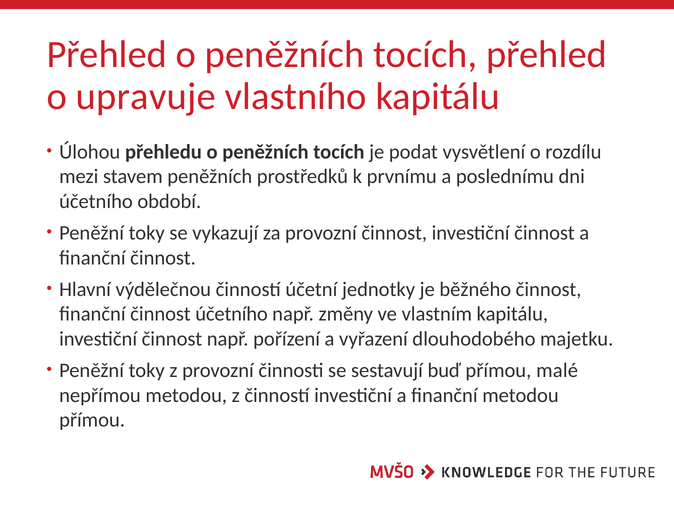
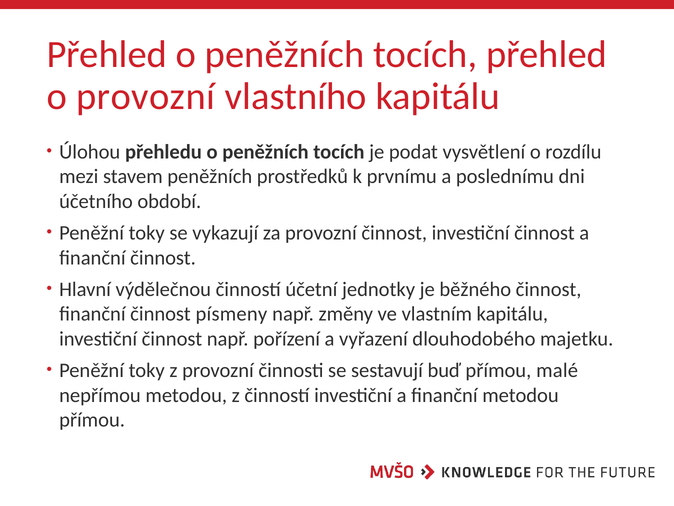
o upravuje: upravuje -> provozní
činnost účetního: účetního -> písmeny
